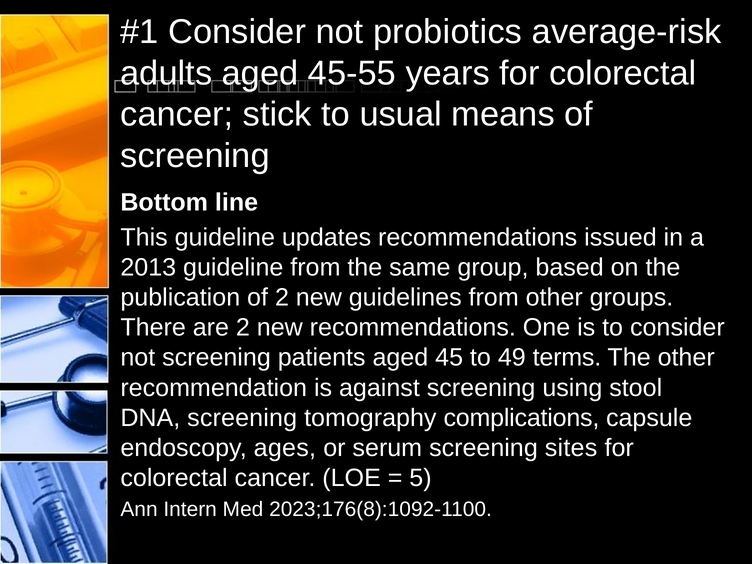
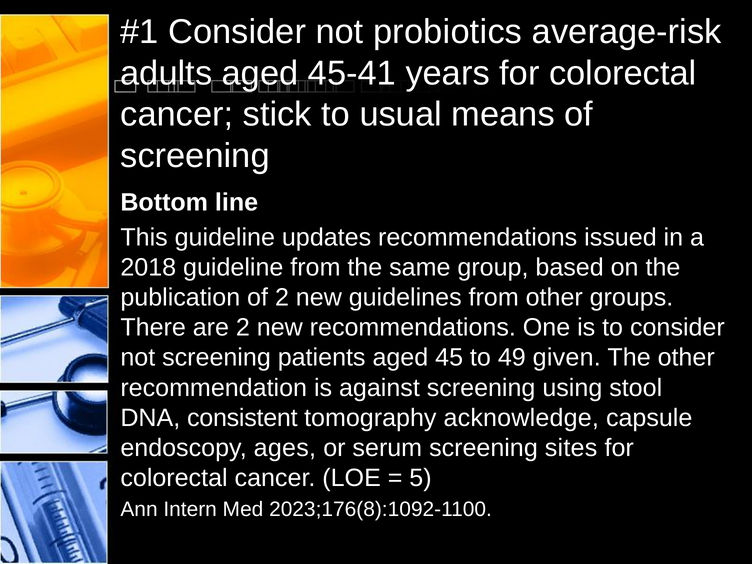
45-55: 45-55 -> 45-41
2013: 2013 -> 2018
terms: terms -> given
DNA screening: screening -> consistent
complications: complications -> acknowledge
